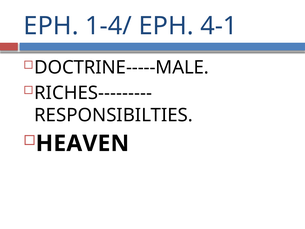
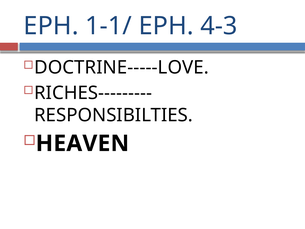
1-4/: 1-4/ -> 1-1/
4-1: 4-1 -> 4-3
DOCTRINE-----MALE: DOCTRINE-----MALE -> DOCTRINE-----LOVE
